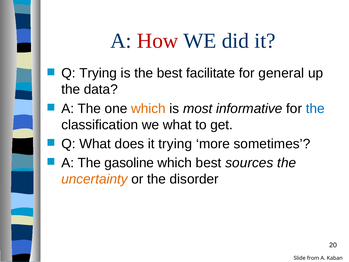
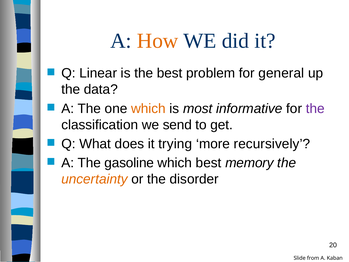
How colour: red -> orange
Q Trying: Trying -> Linear
facilitate: facilitate -> problem
the at (315, 108) colour: blue -> purple
we what: what -> send
sometimes: sometimes -> recursively
sources: sources -> memory
